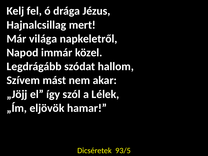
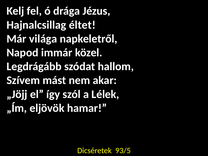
mert: mert -> éltet
